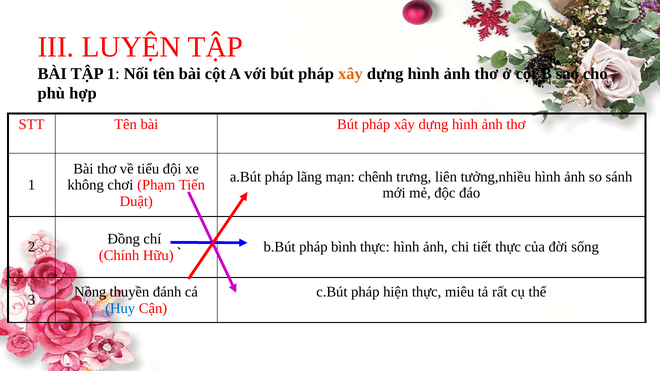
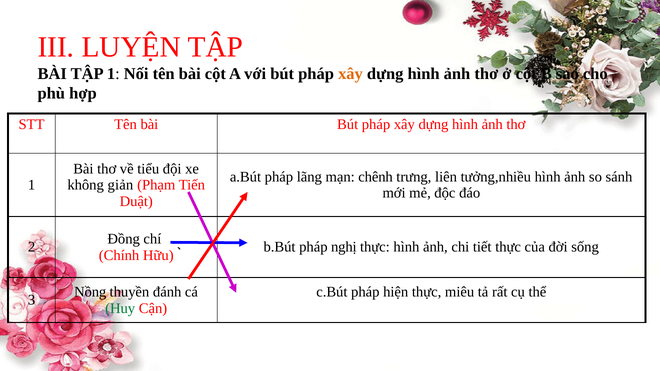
chơi: chơi -> giản
bình: bình -> nghị
Huy colour: blue -> green
